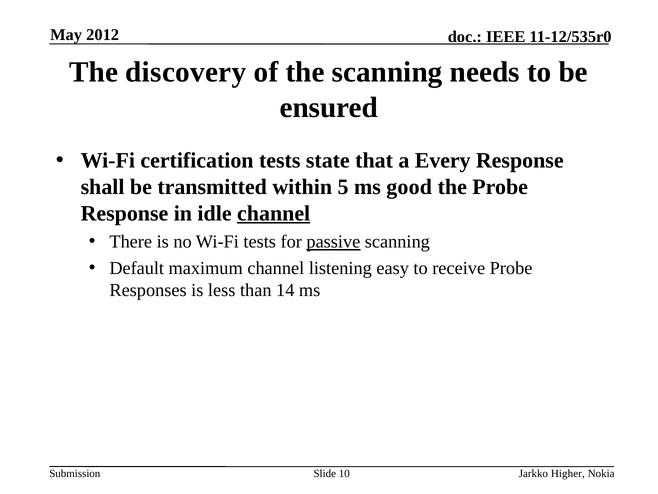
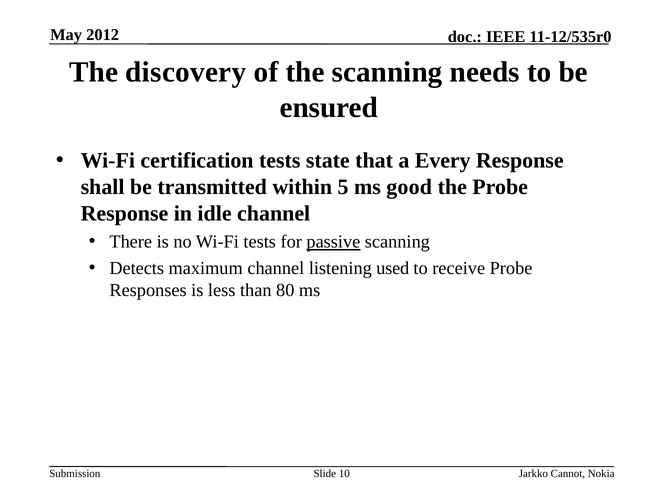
channel at (274, 213) underline: present -> none
Default: Default -> Detects
easy: easy -> used
14: 14 -> 80
Higher: Higher -> Cannot
